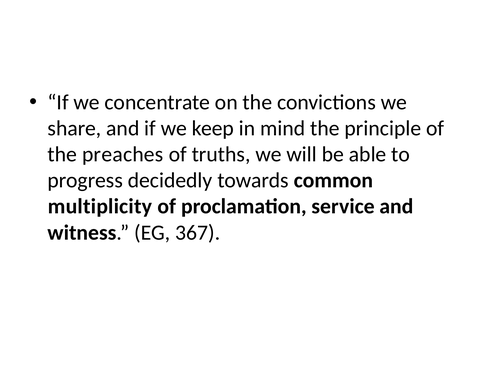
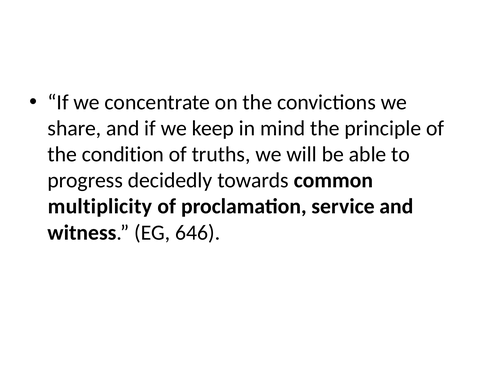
preaches: preaches -> condition
367: 367 -> 646
